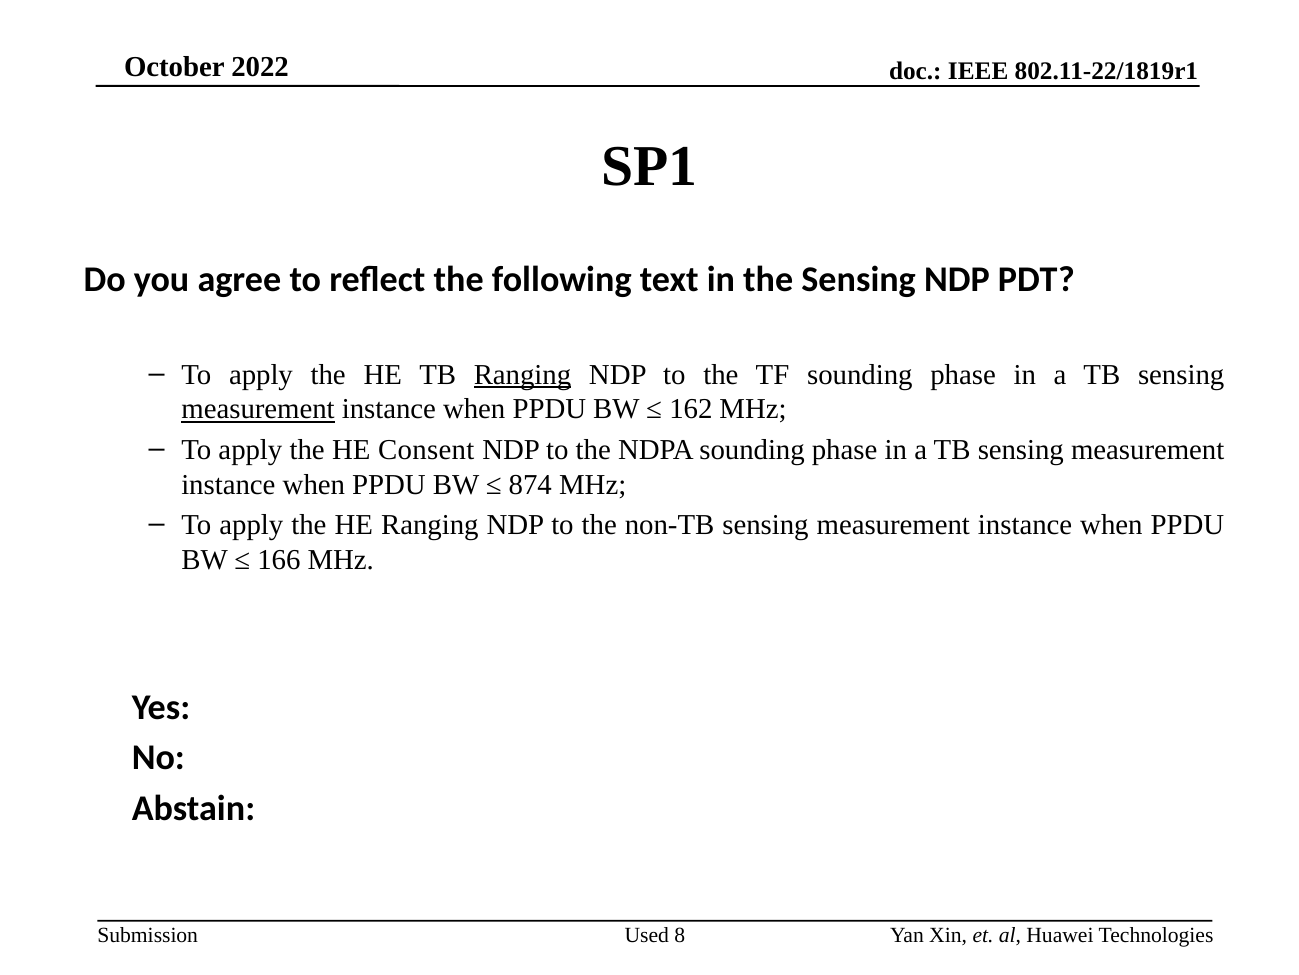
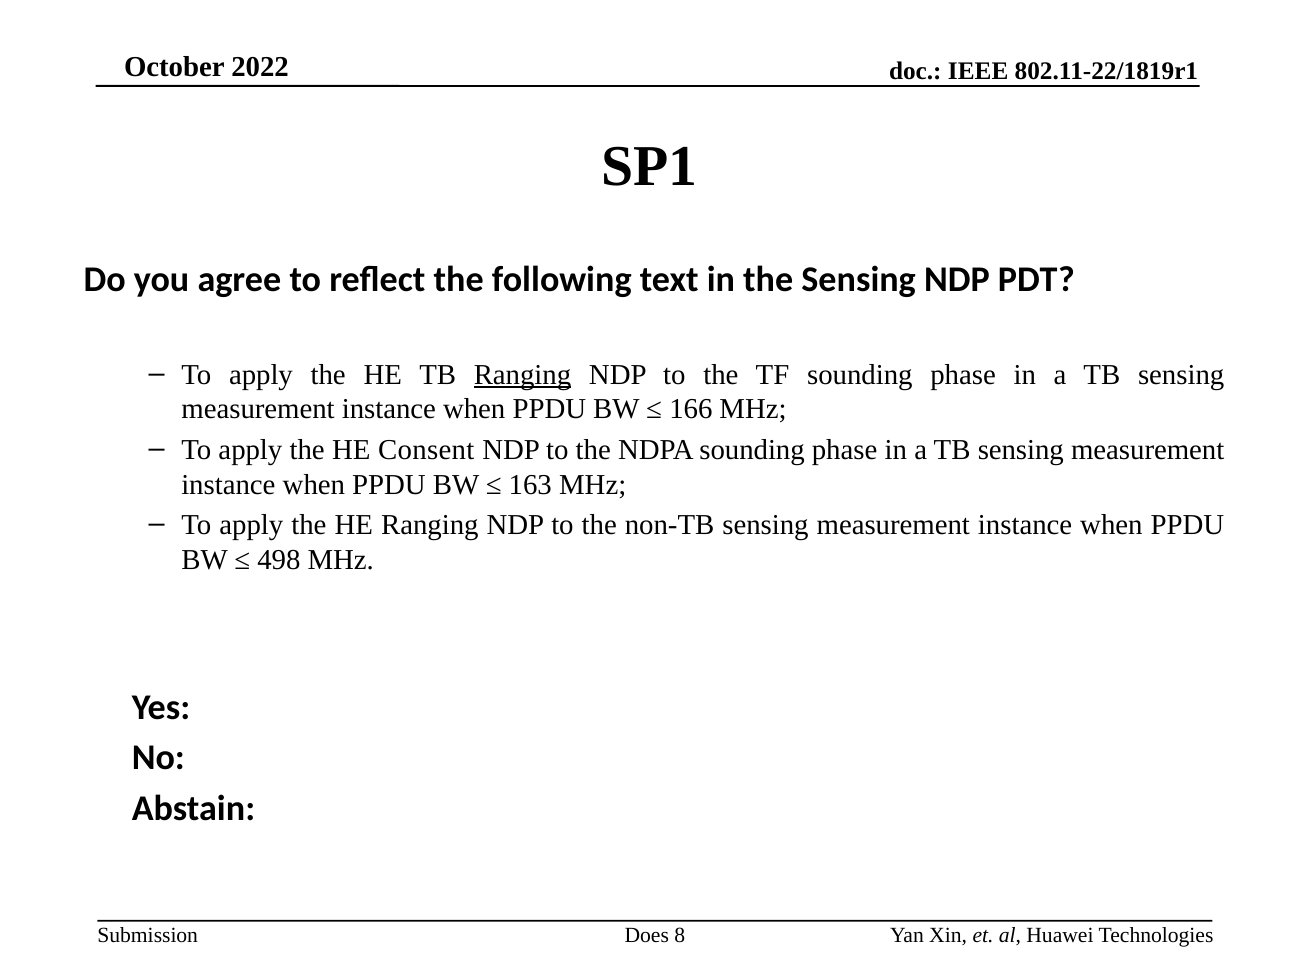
measurement at (258, 409) underline: present -> none
162: 162 -> 166
874: 874 -> 163
166: 166 -> 498
Used: Used -> Does
